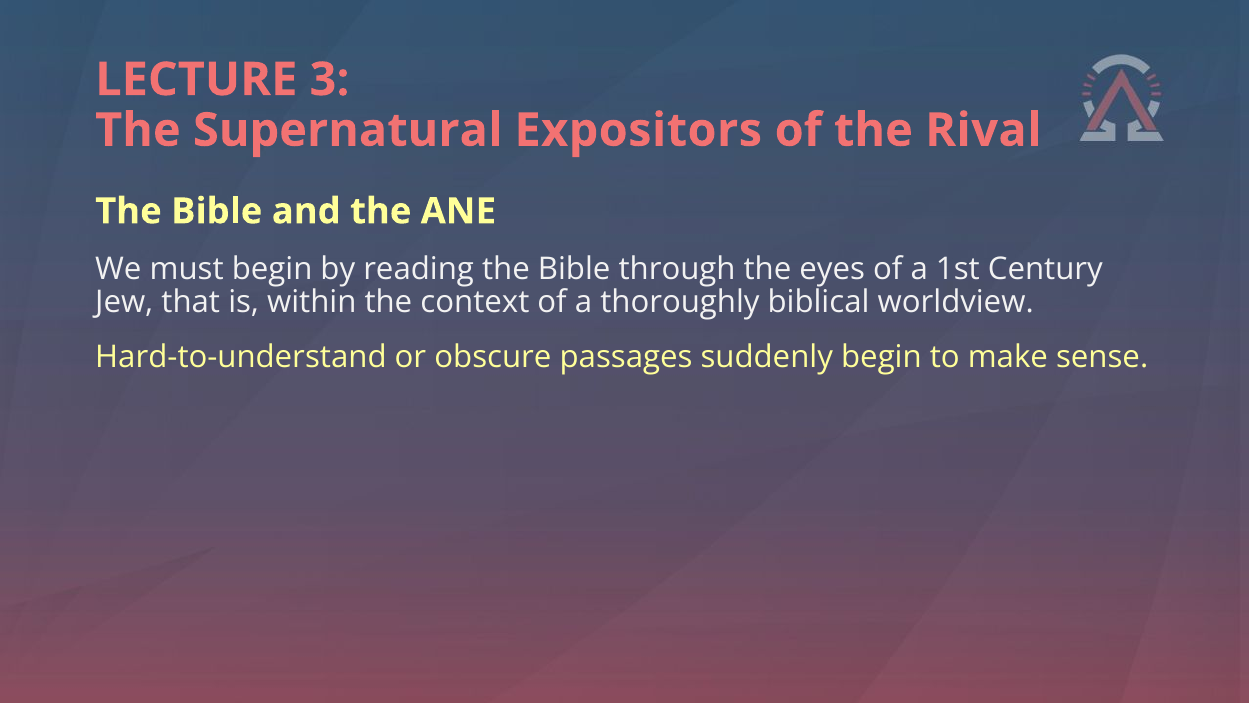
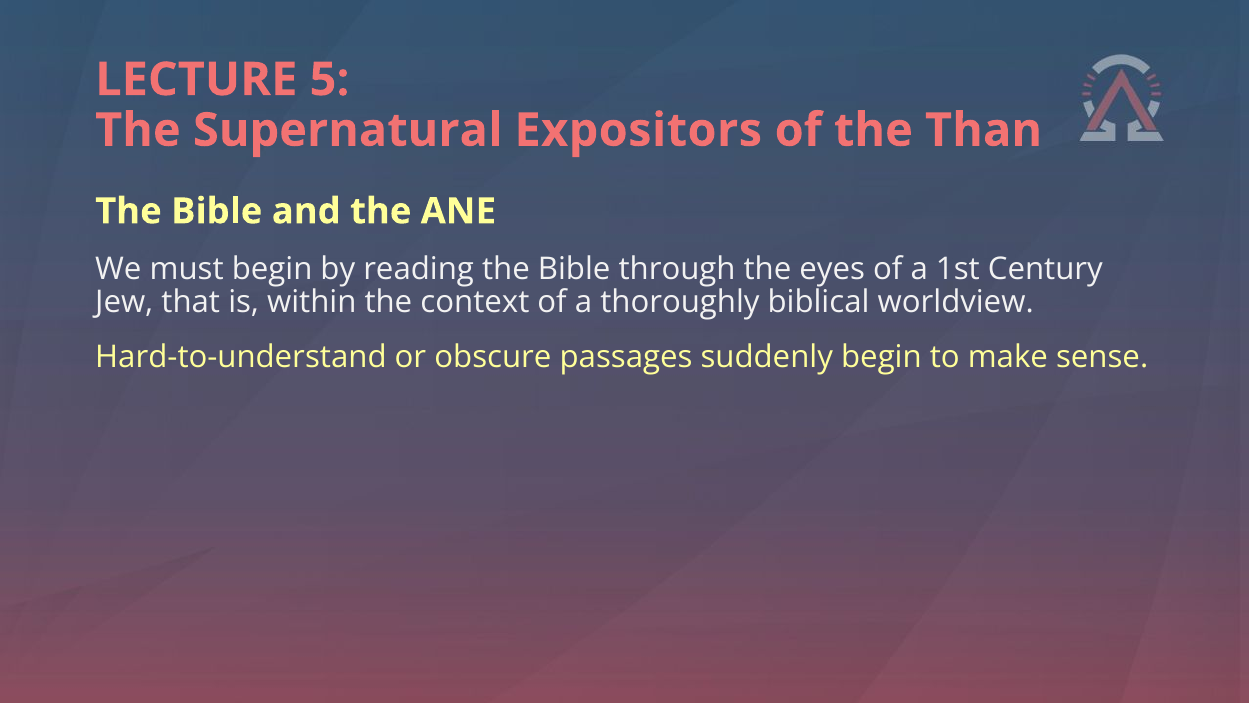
3: 3 -> 5
Rival: Rival -> Than
